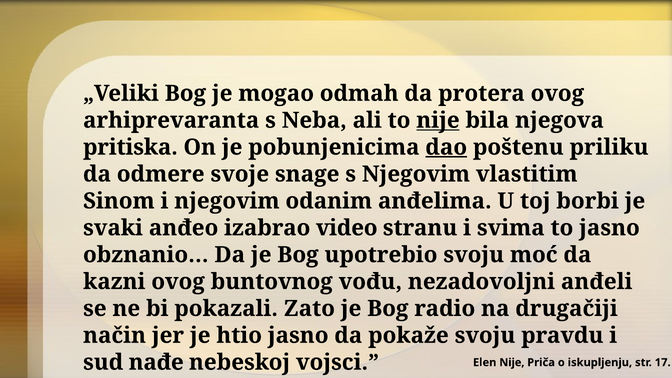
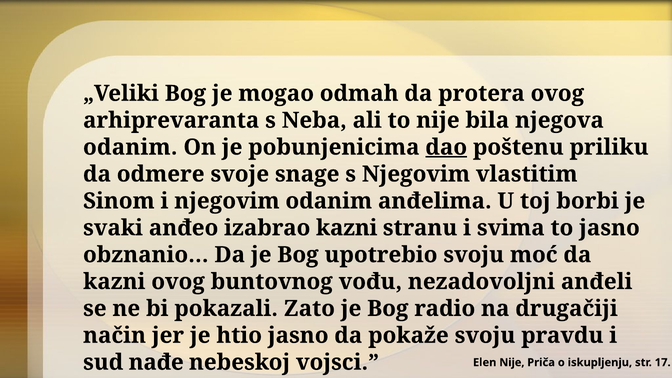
nije at (438, 120) underline: present -> none
pritiska at (130, 147): pritiska -> odanim
izabrao video: video -> kazni
